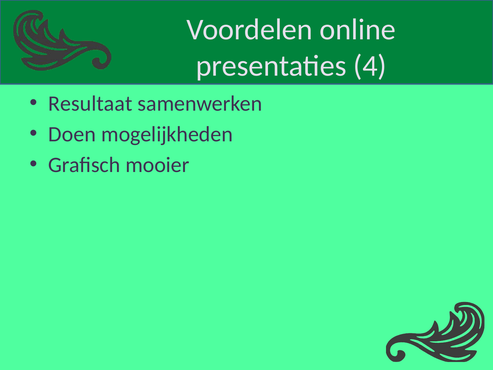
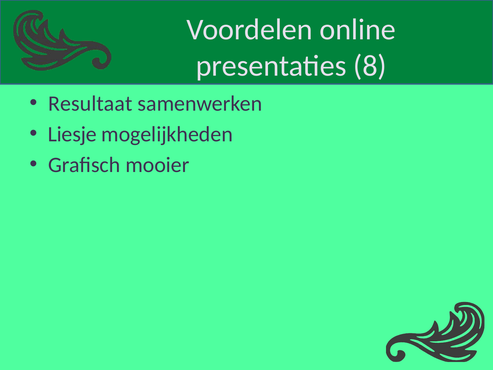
4: 4 -> 8
Doen: Doen -> Liesje
